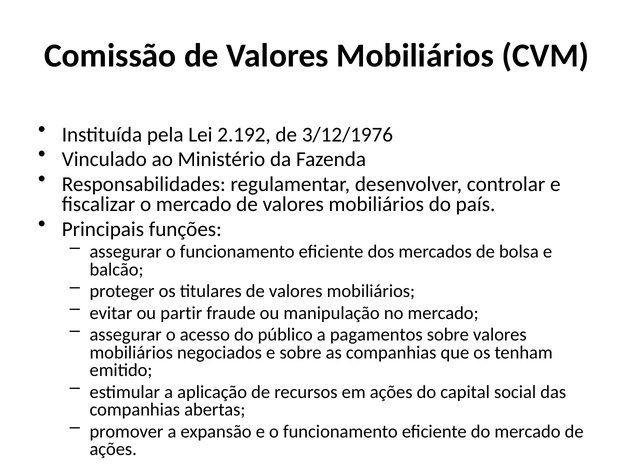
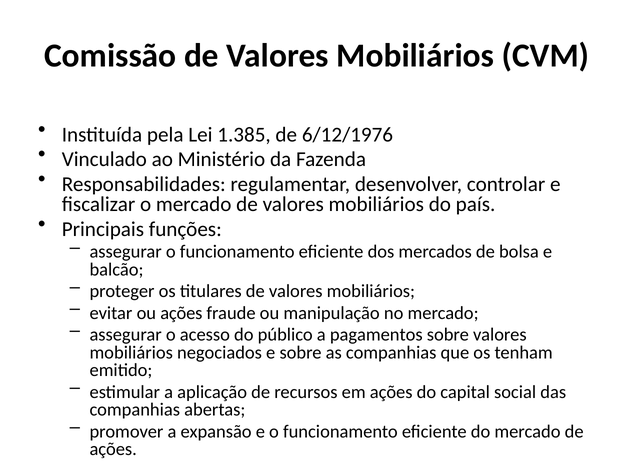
2.192: 2.192 -> 1.385
3/12/1976: 3/12/1976 -> 6/12/1976
ou partir: partir -> ações
